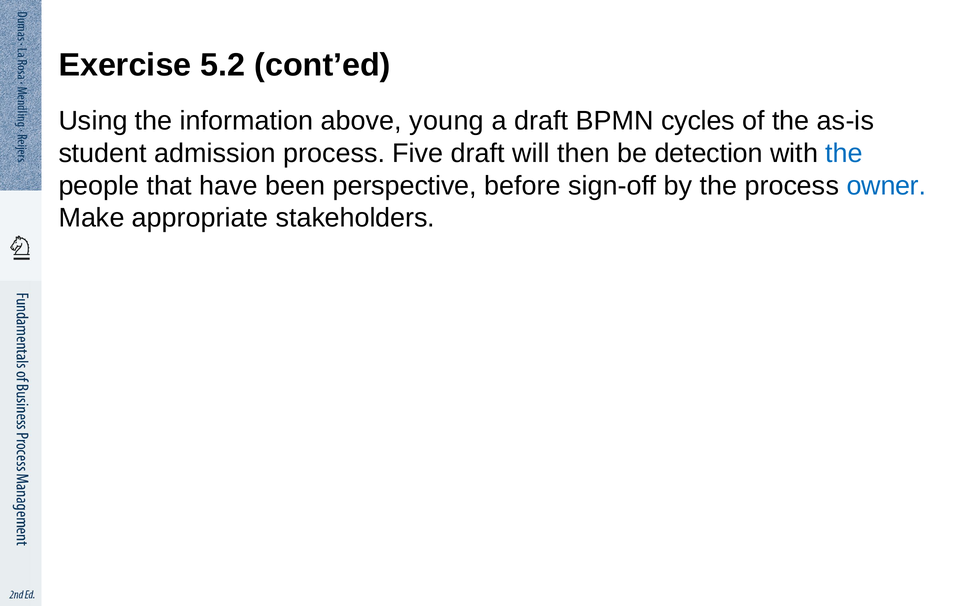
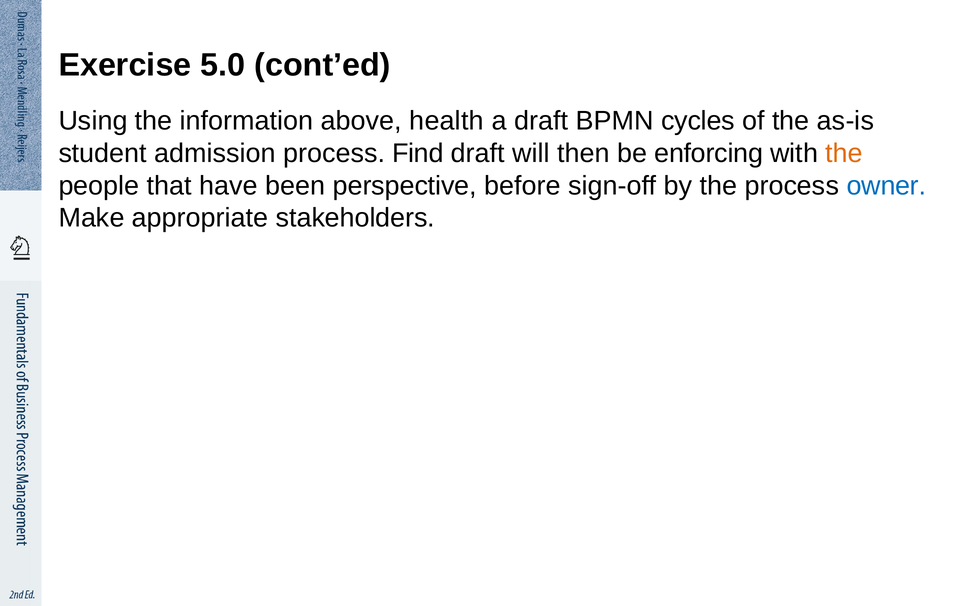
5.2: 5.2 -> 5.0
young: young -> health
Five: Five -> Find
detection: detection -> enforcing
the at (844, 153) colour: blue -> orange
